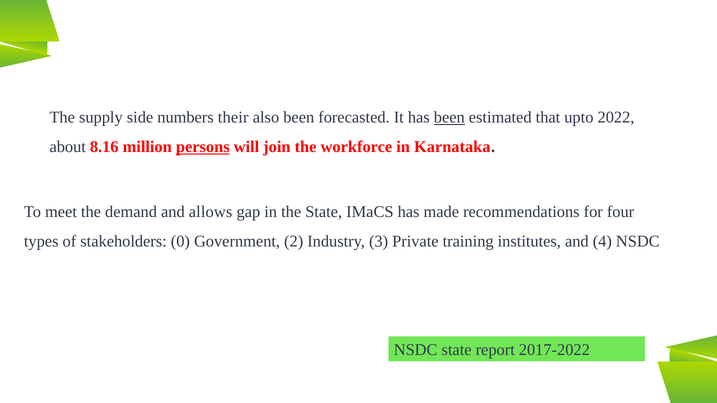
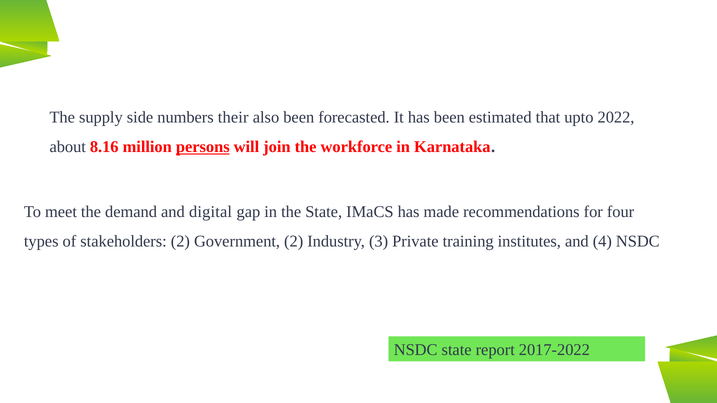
been at (449, 117) underline: present -> none
allows: allows -> digital
stakeholders 0: 0 -> 2
